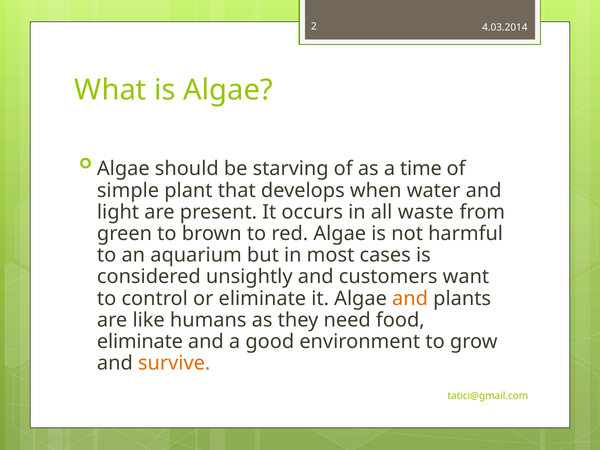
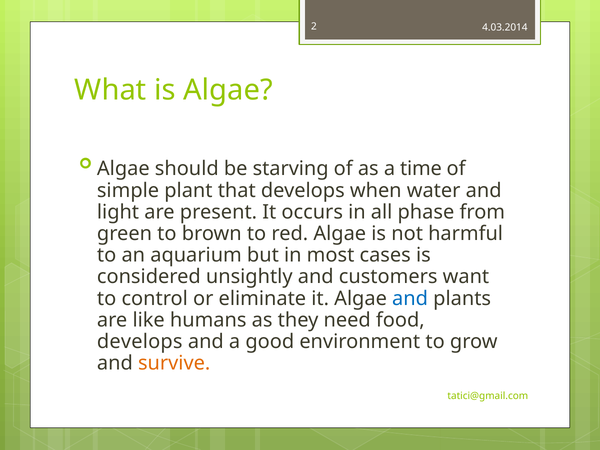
waste: waste -> phase
and at (410, 298) colour: orange -> blue
eliminate at (140, 342): eliminate -> develops
